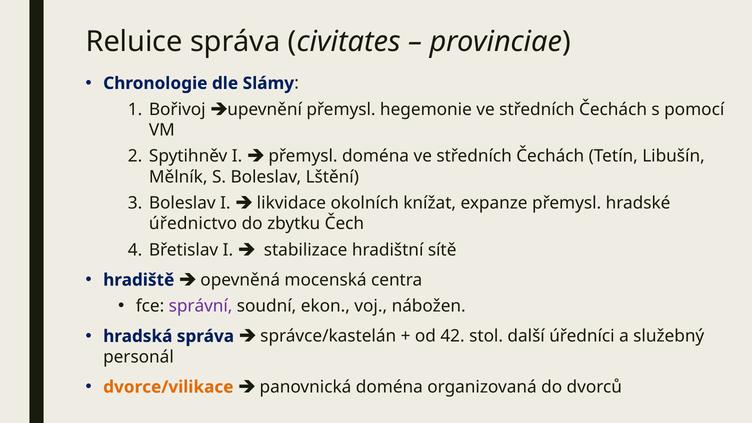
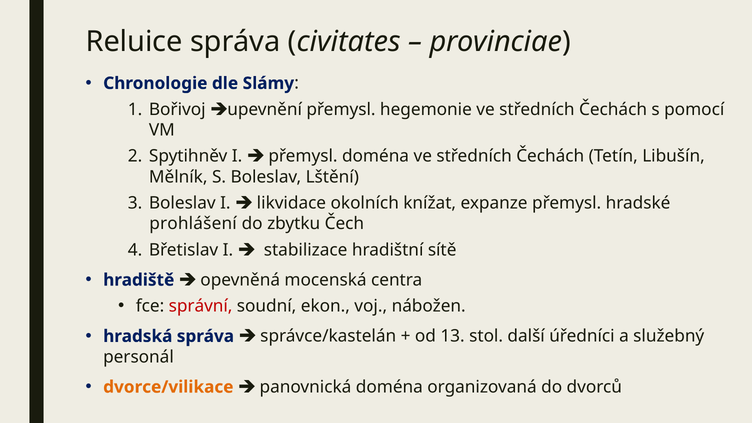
úřednictvo: úřednictvo -> prohlášení
správní colour: purple -> red
42: 42 -> 13
